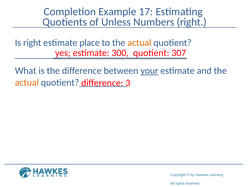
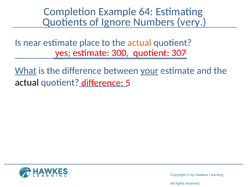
17: 17 -> 64
Unless: Unless -> Ignore
Numbers right: right -> very
Is right: right -> near
What underline: none -> present
actual at (27, 82) colour: orange -> black
3: 3 -> 5
